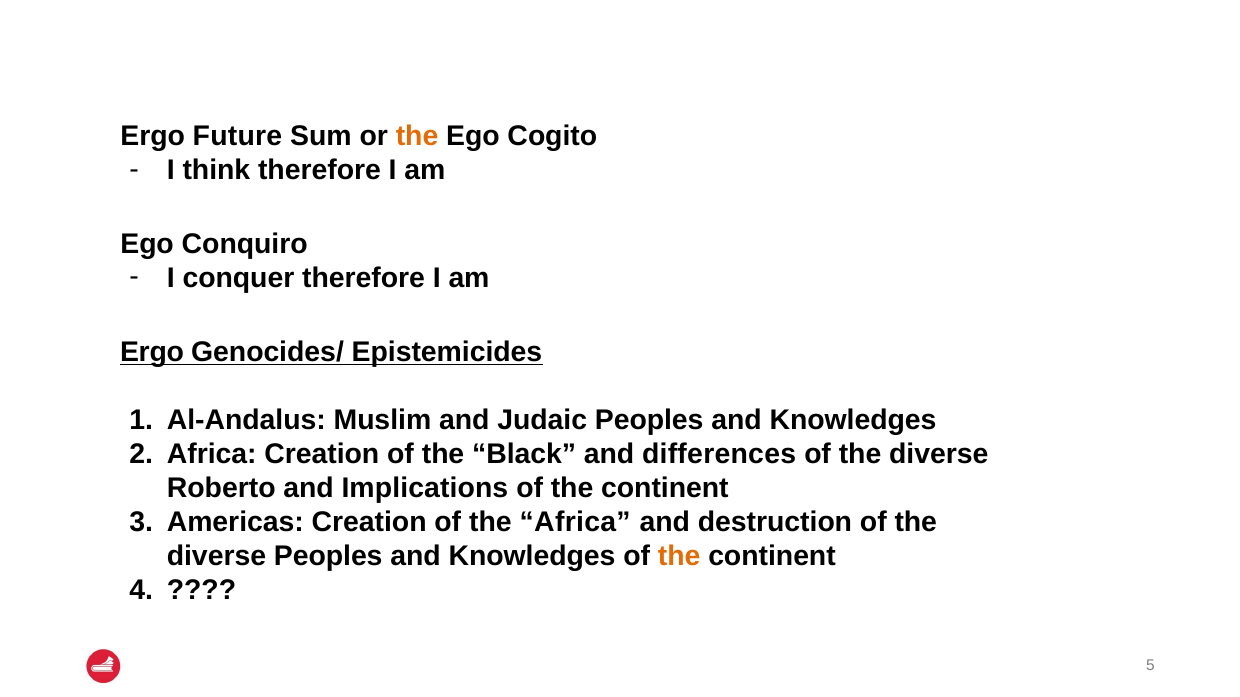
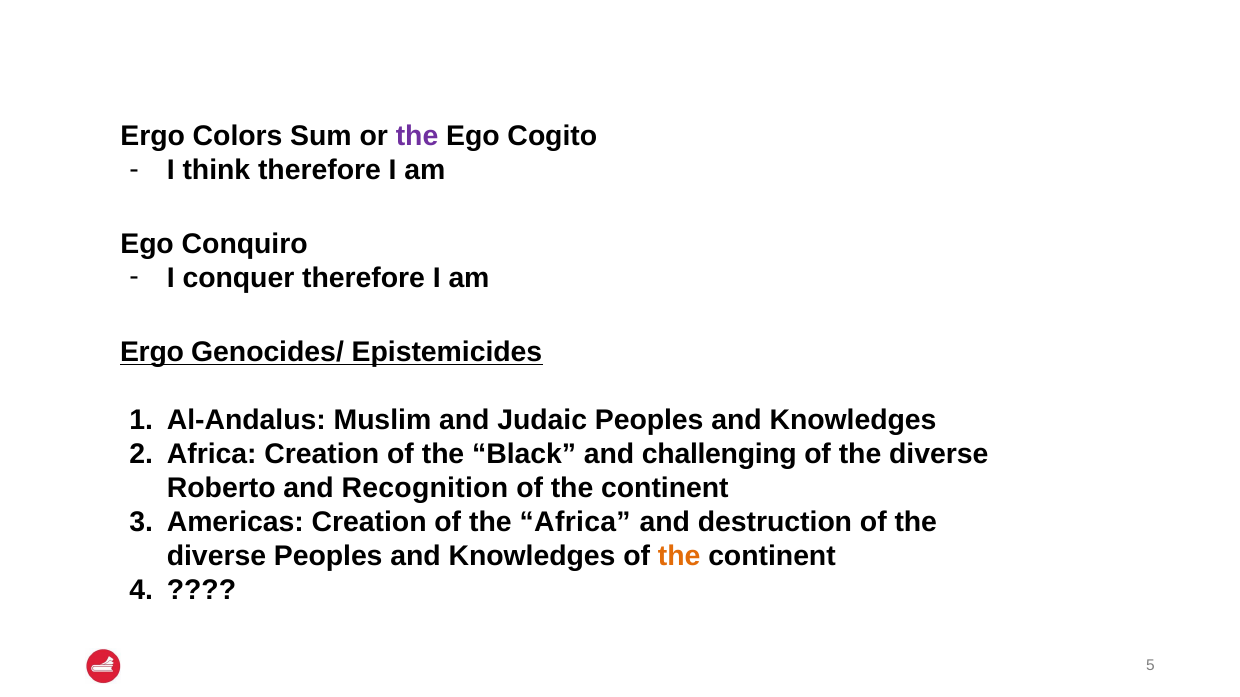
Future: Future -> Colors
the at (417, 136) colour: orange -> purple
differences: differences -> challenging
Implications: Implications -> Recognition
